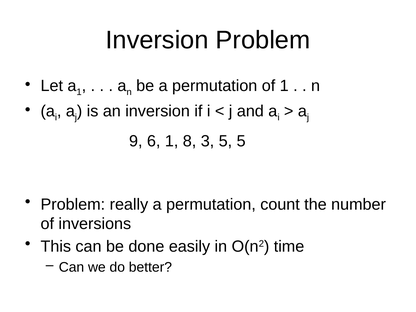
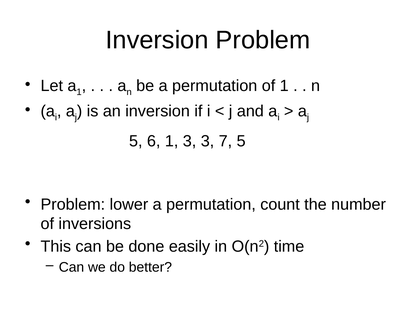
9 at (136, 141): 9 -> 5
1 8: 8 -> 3
3 5: 5 -> 7
really: really -> lower
